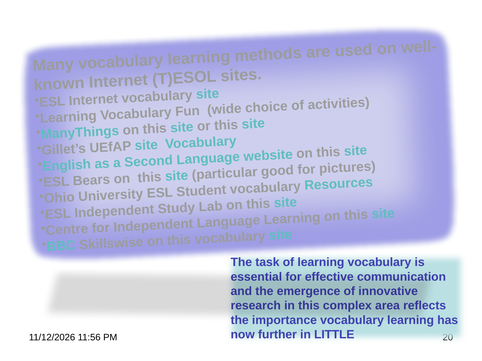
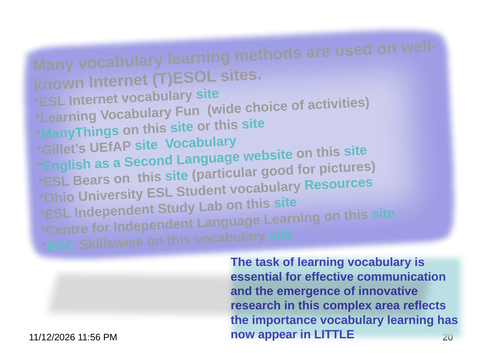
further: further -> appear
